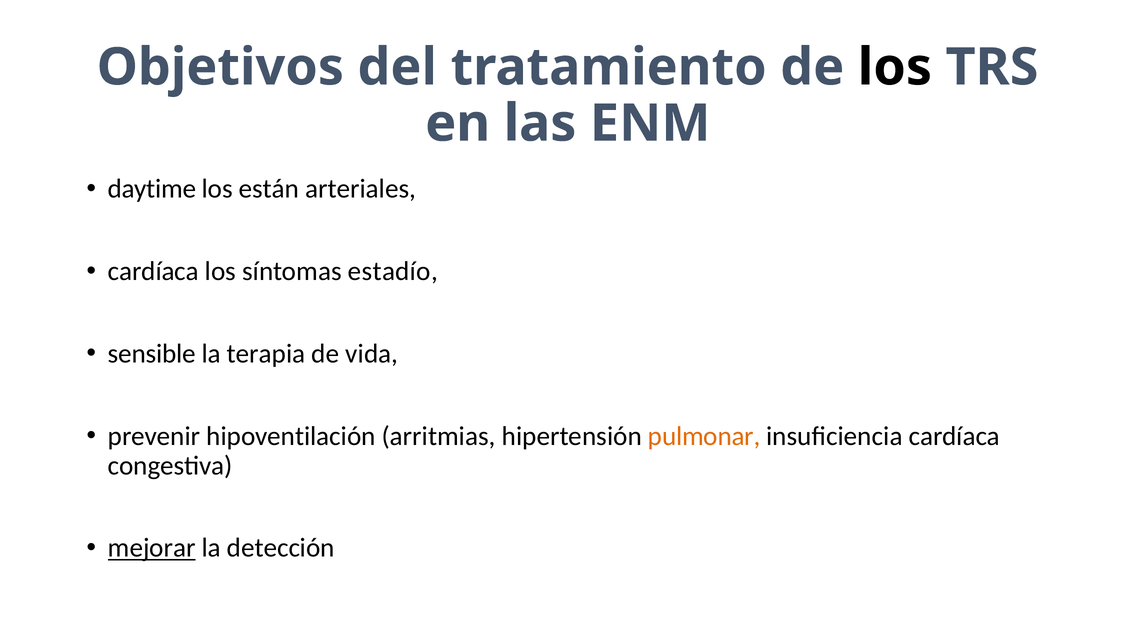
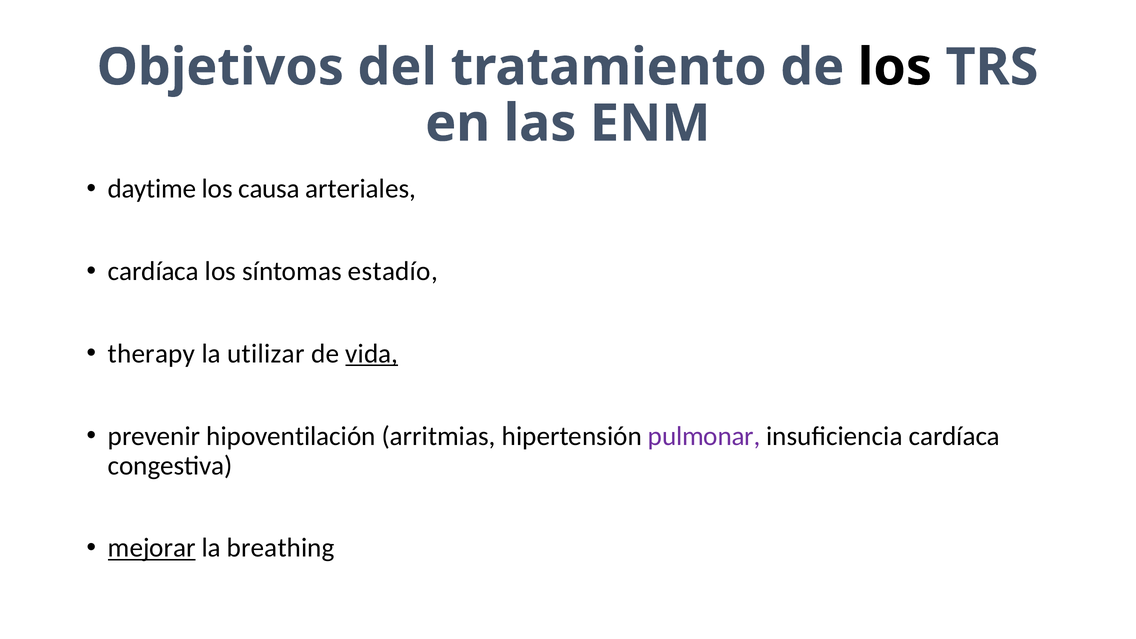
están: están -> causa
sensible: sensible -> therapy
terapia: terapia -> utilizar
vida underline: none -> present
pulmonar colour: orange -> purple
detección: detección -> breathing
